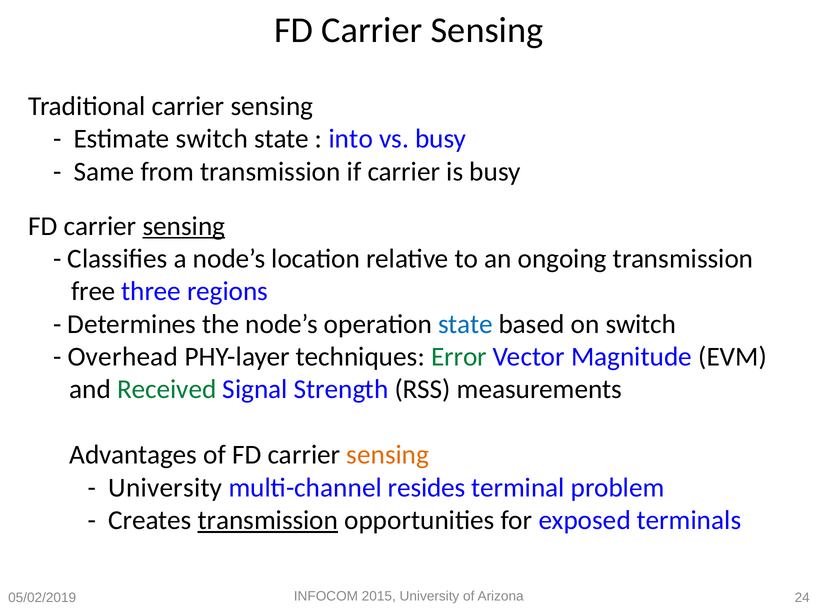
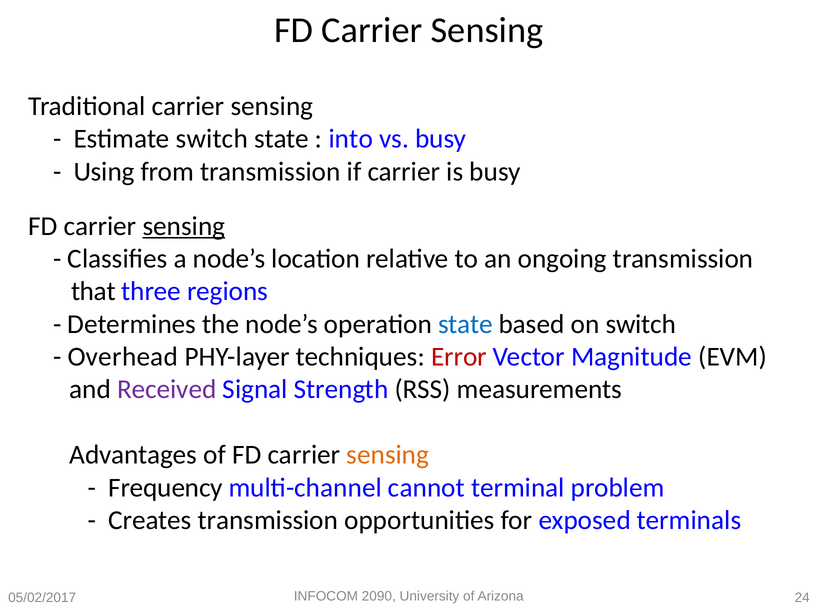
Same: Same -> Using
free: free -> that
Error colour: green -> red
Received colour: green -> purple
University at (165, 488): University -> Frequency
resides: resides -> cannot
transmission at (268, 521) underline: present -> none
05/02/2019: 05/02/2019 -> 05/02/2017
2015: 2015 -> 2090
